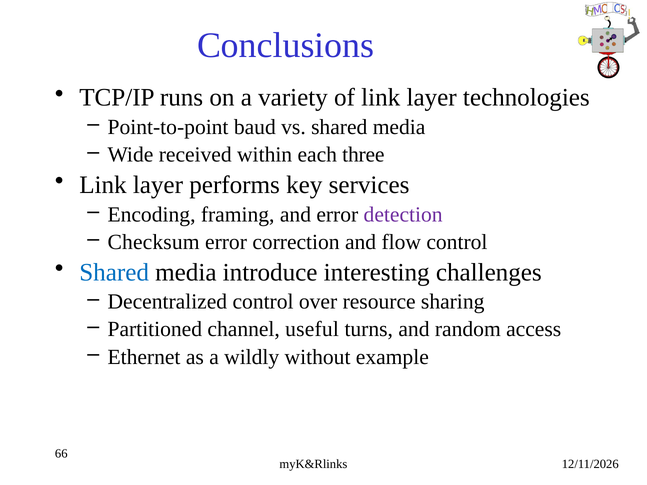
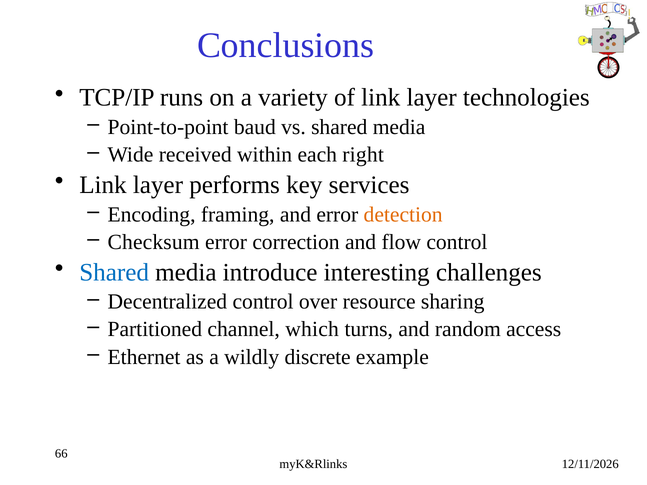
three: three -> right
detection colour: purple -> orange
useful: useful -> which
without: without -> discrete
